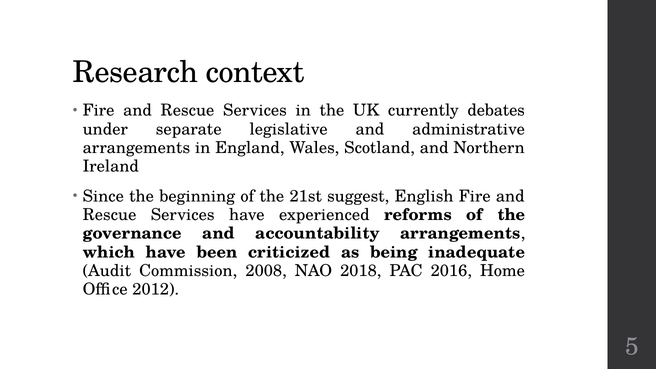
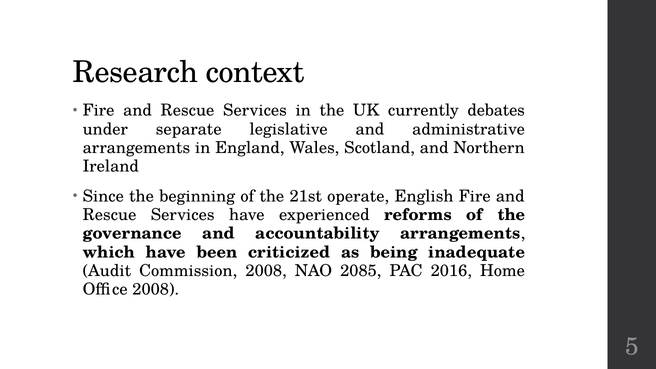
suggest: suggest -> operate
2018: 2018 -> 2085
Office 2012: 2012 -> 2008
